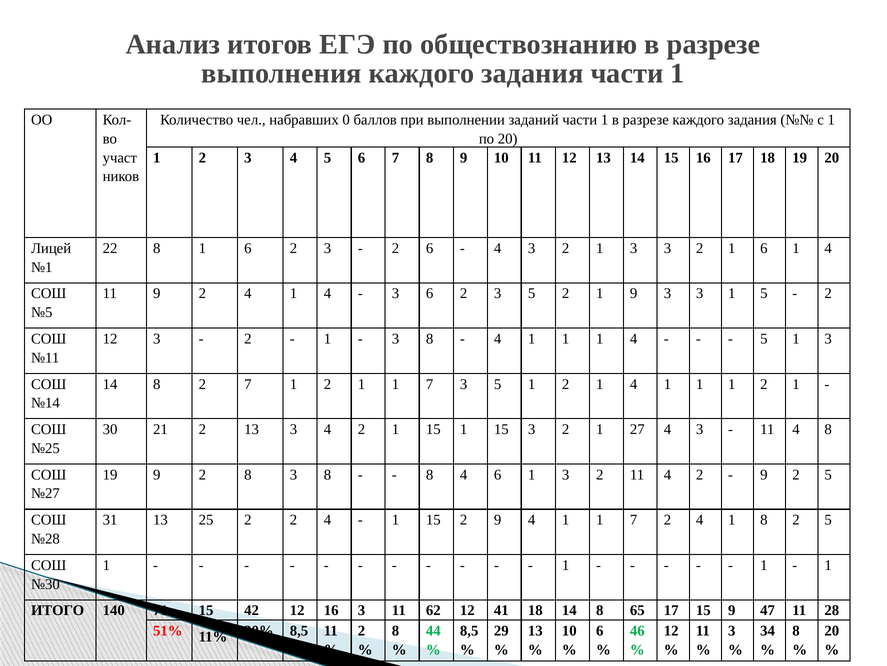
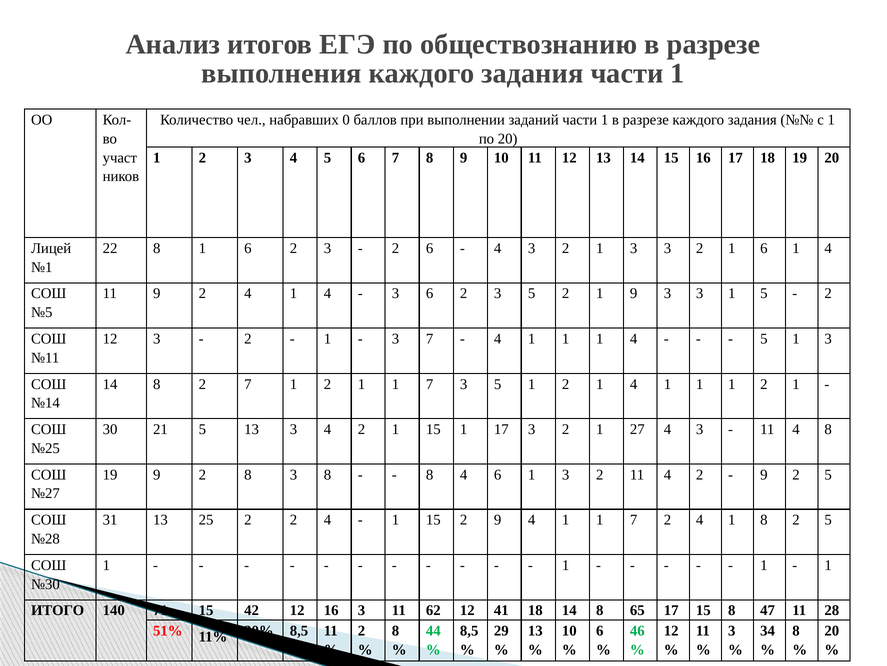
8 at (430, 339): 8 -> 7
21 2: 2 -> 5
15 1 15: 15 -> 17
15 9: 9 -> 8
